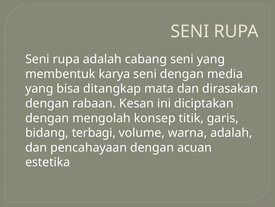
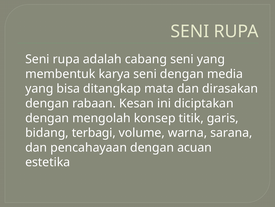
warna adalah: adalah -> sarana
